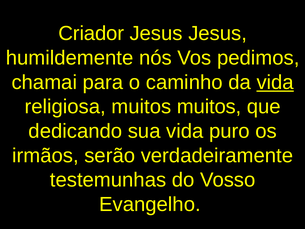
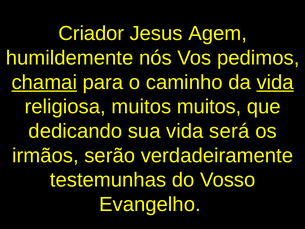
Jesus Jesus: Jesus -> Agem
chamai underline: none -> present
puro: puro -> será
